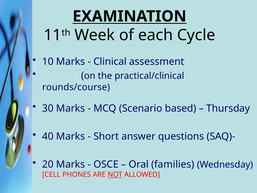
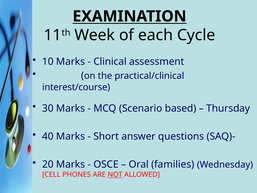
rounds/course: rounds/course -> interest/course
